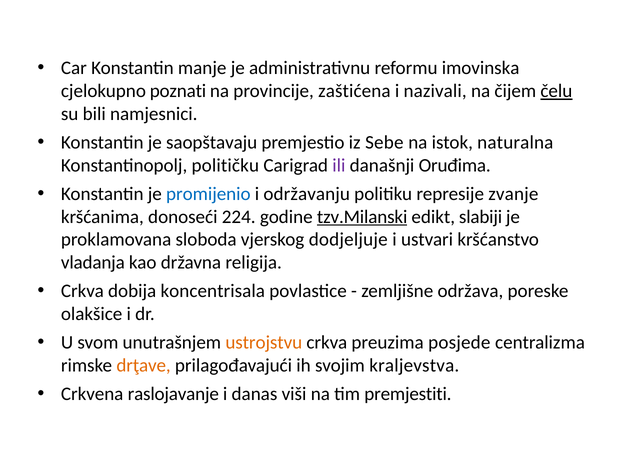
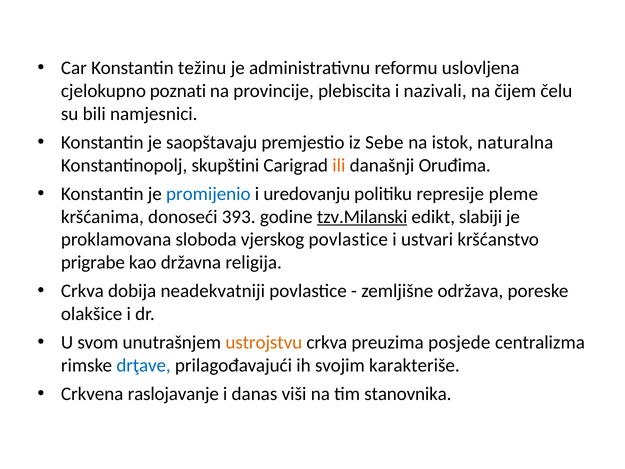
manje: manje -> težinu
imovinska: imovinska -> uslovljena
zaštićena: zaštićena -> plebiscita
čelu underline: present -> none
političku: političku -> skupštini
ili colour: purple -> orange
održavanju: održavanju -> uredovanju
zvanje: zvanje -> pleme
224: 224 -> 393
vjerskog dodjeljuje: dodjeljuje -> povlastice
vladanja: vladanja -> prigrabe
koncentrisala: koncentrisala -> neadekvatniji
drţave colour: orange -> blue
kraljevstva: kraljevstva -> karakteriše
premjestiti: premjestiti -> stanovnika
